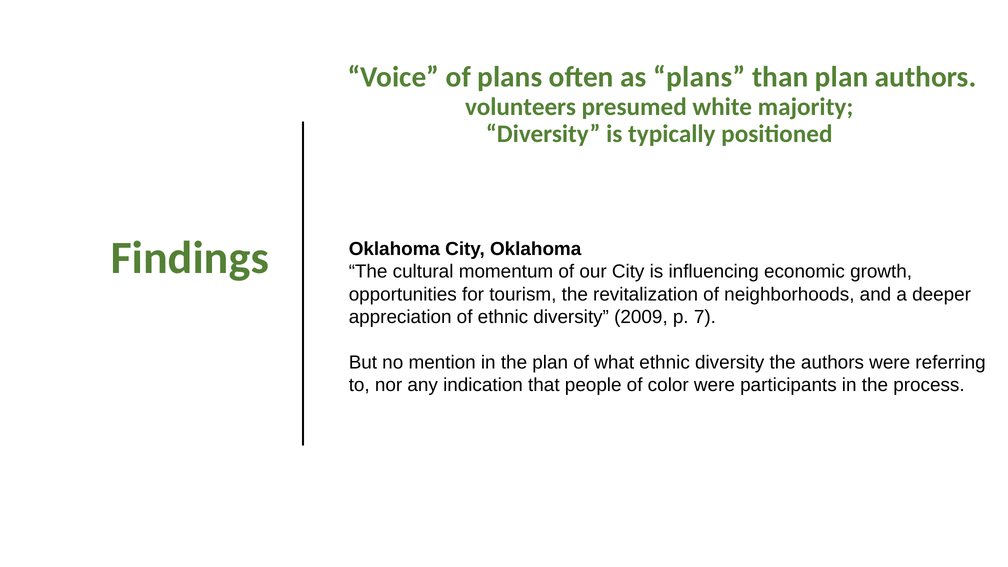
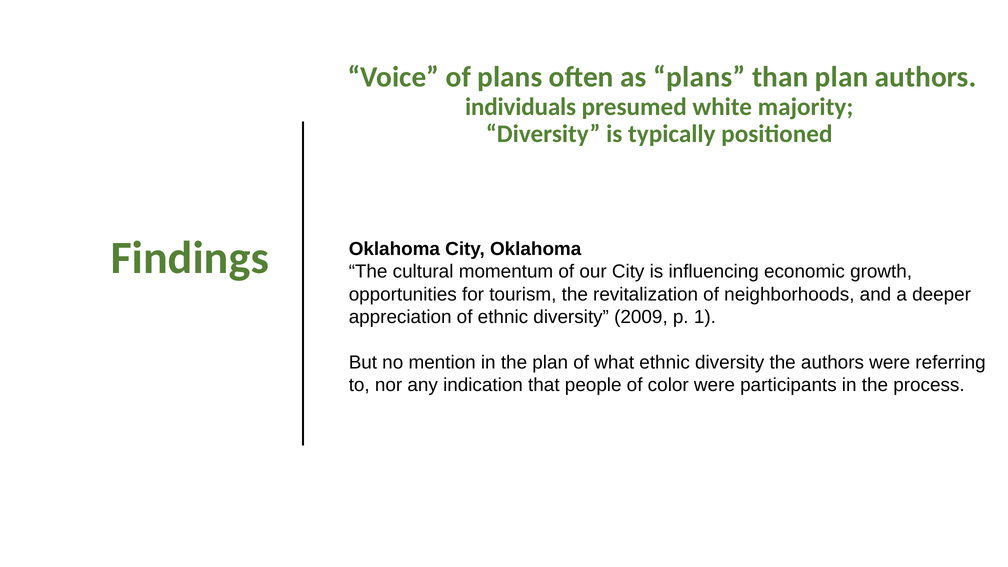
volunteers: volunteers -> individuals
7: 7 -> 1
